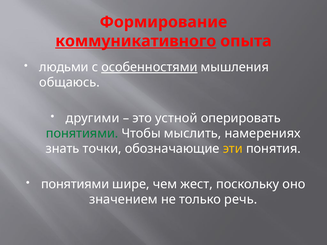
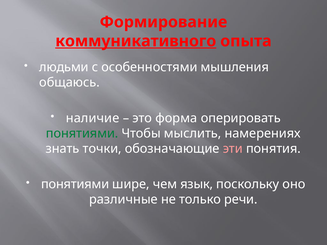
особенностями underline: present -> none
другими: другими -> наличие
устной: устной -> форма
эти colour: yellow -> pink
жест: жест -> язык
значением: значением -> различные
речь: речь -> речи
